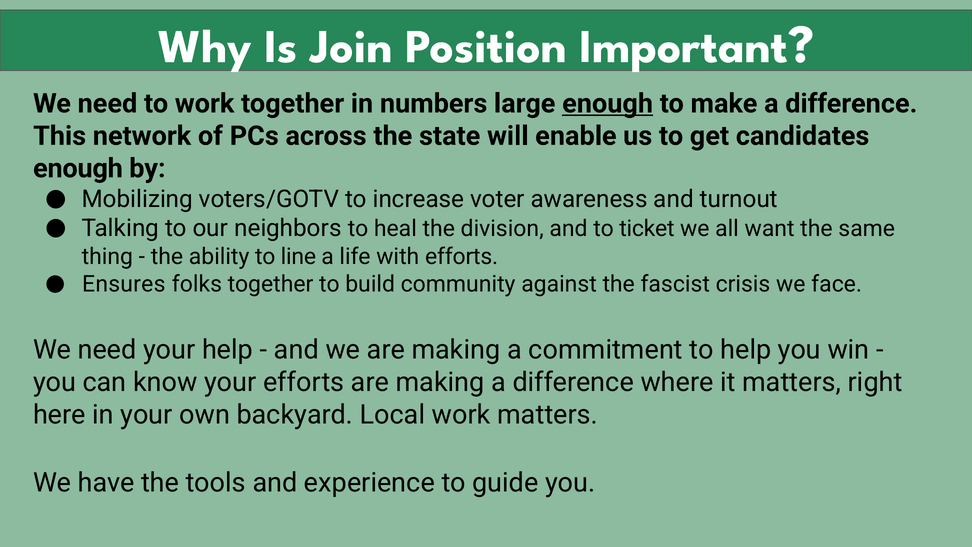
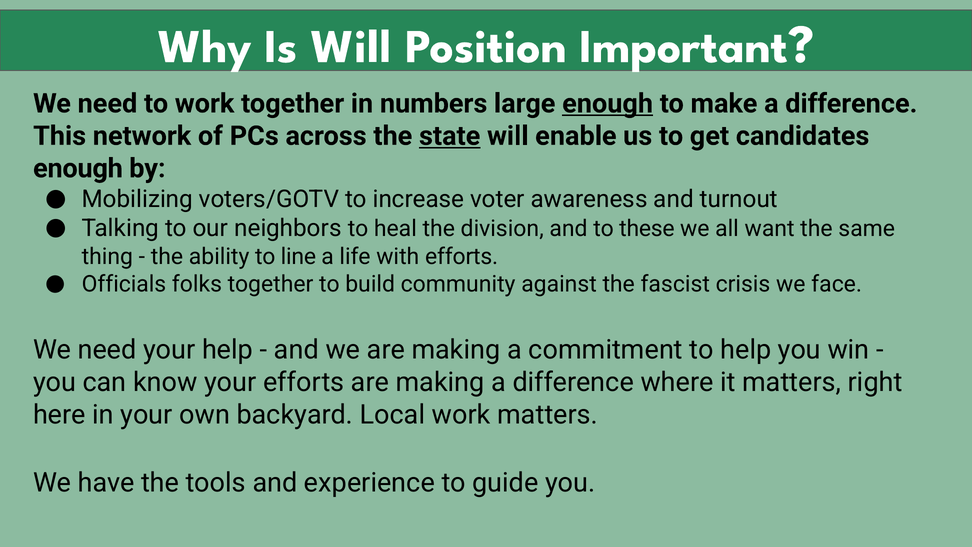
Is Join: Join -> Will
state underline: none -> present
ticket: ticket -> these
Ensures: Ensures -> Officials
